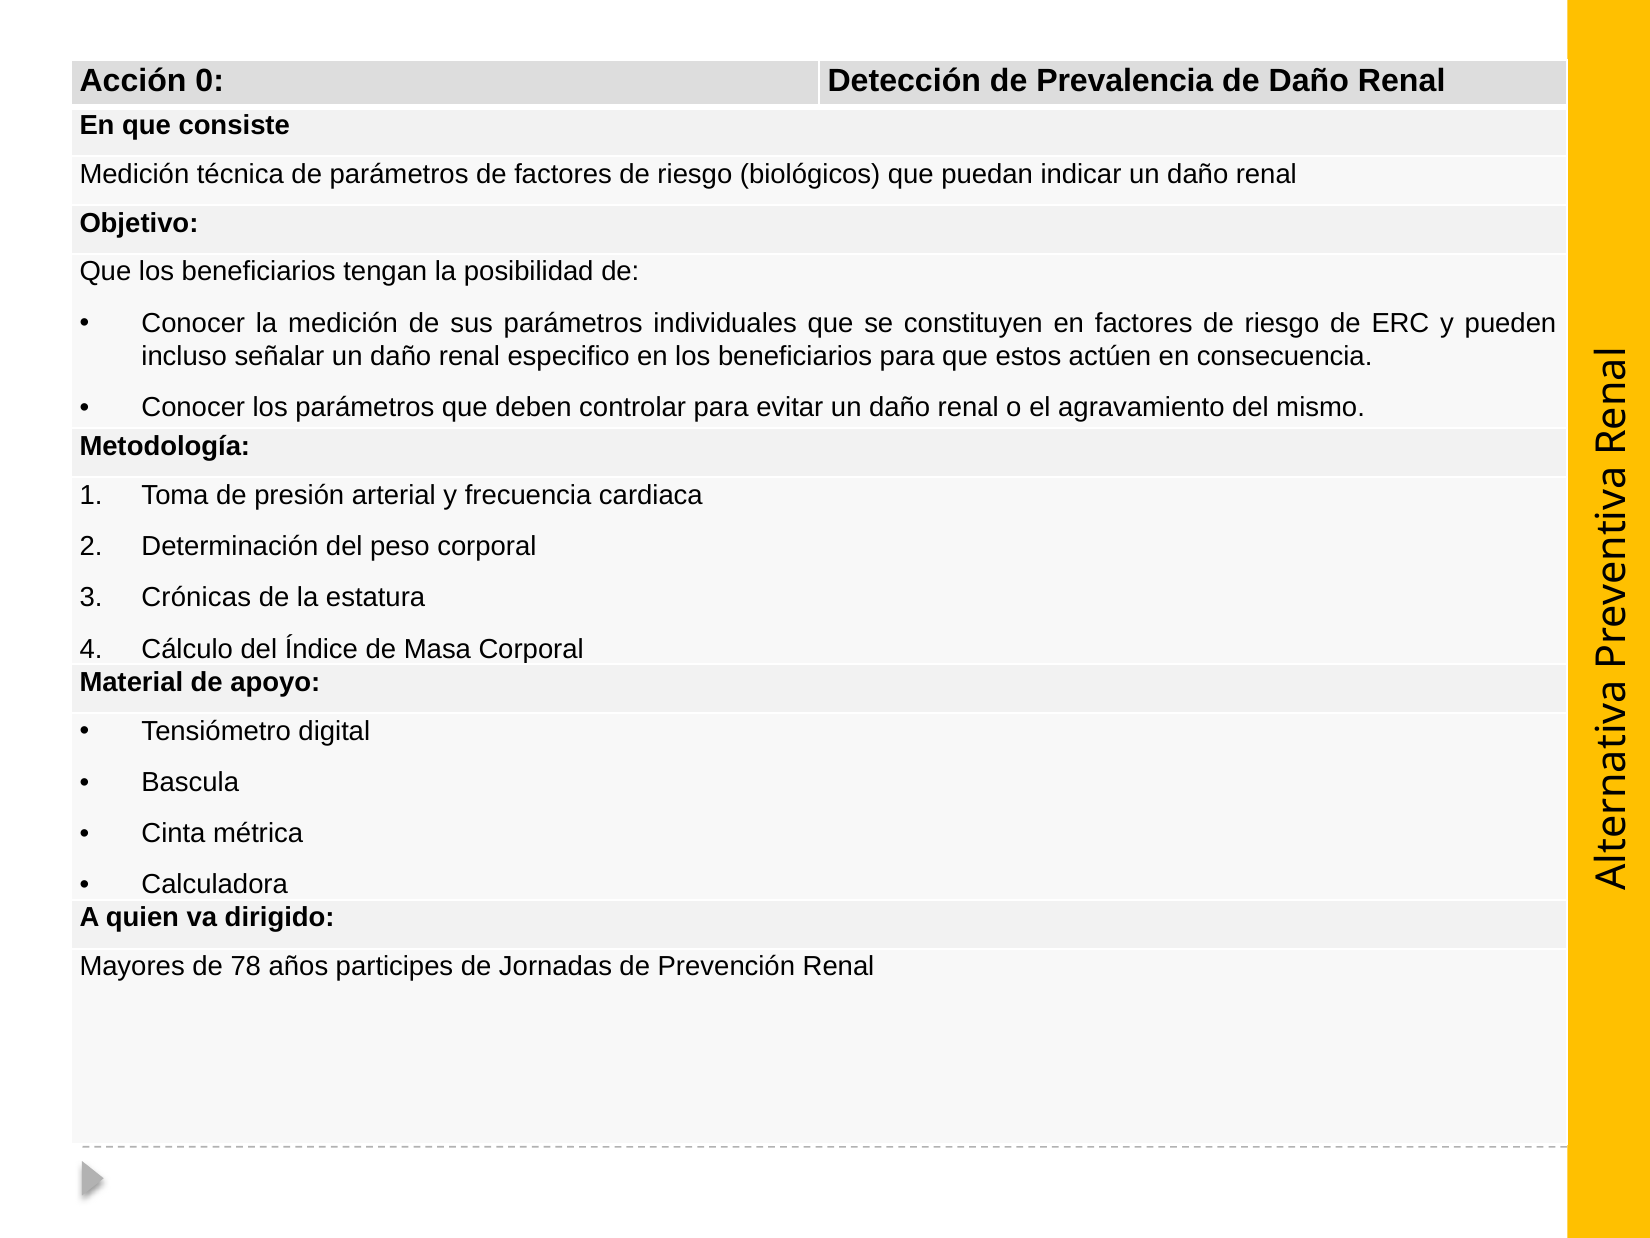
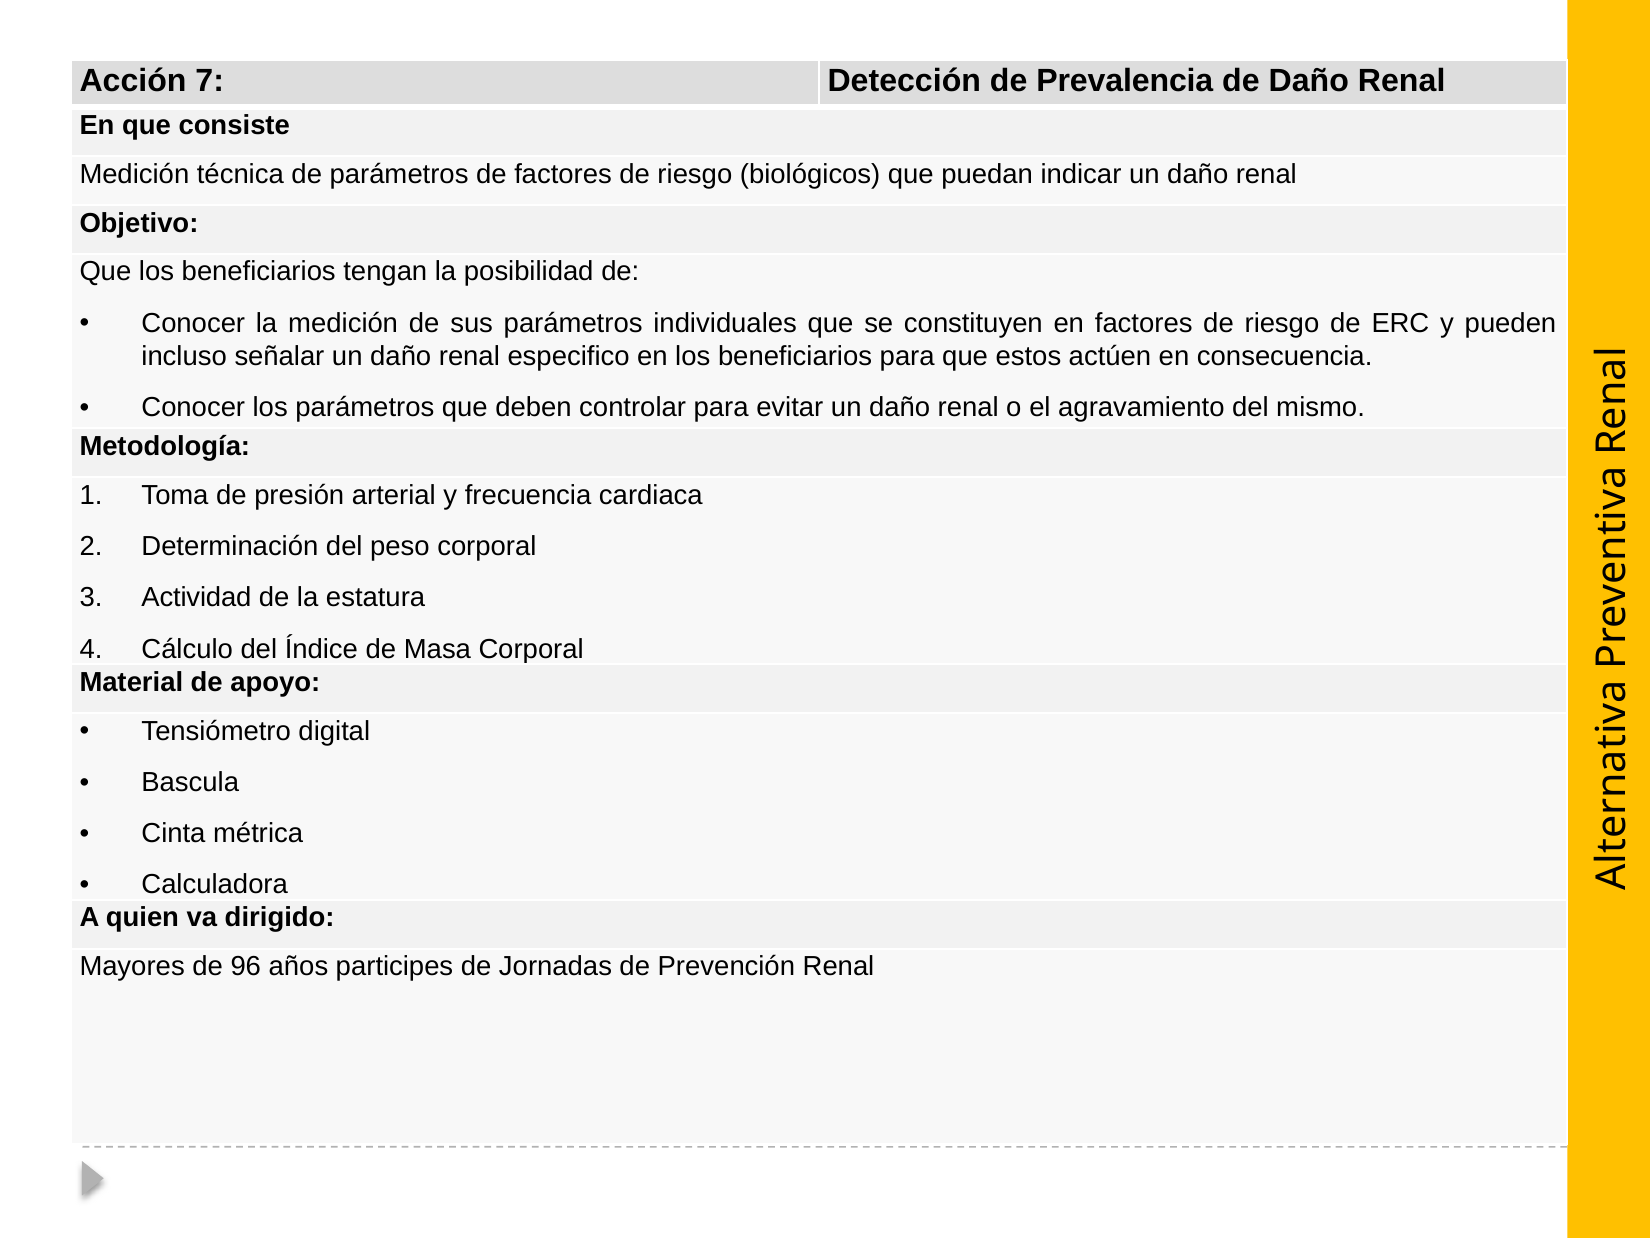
0: 0 -> 7
Crónicas: Crónicas -> Actividad
78: 78 -> 96
